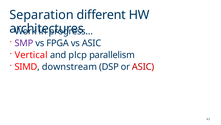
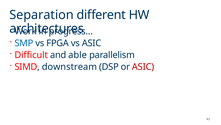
SMP colour: purple -> blue
Vertical: Vertical -> Difficult
plcp: plcp -> able
